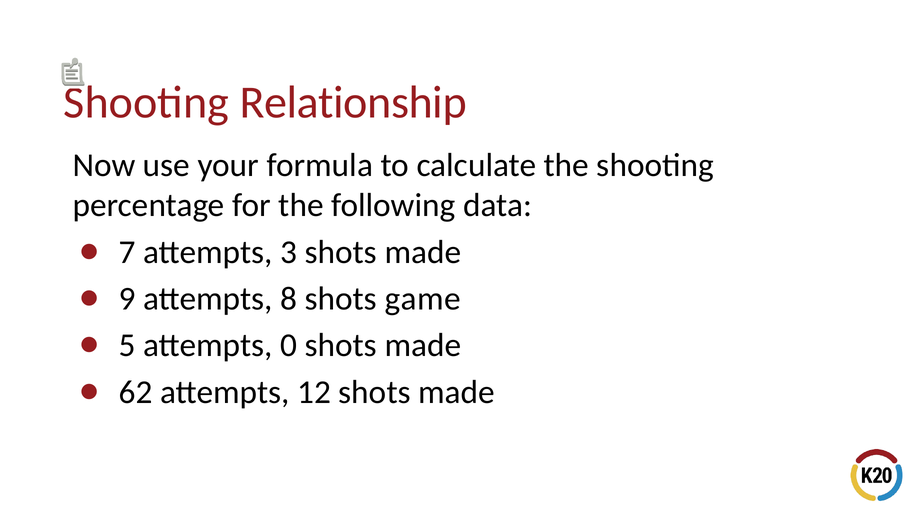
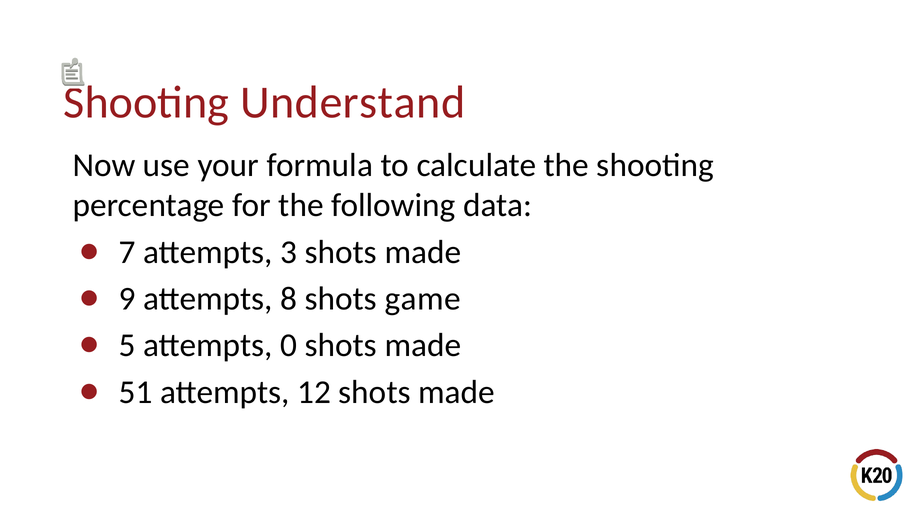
Relationship: Relationship -> Understand
62: 62 -> 51
